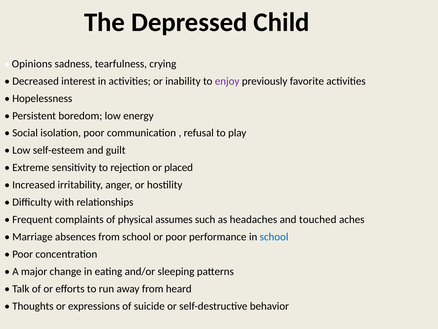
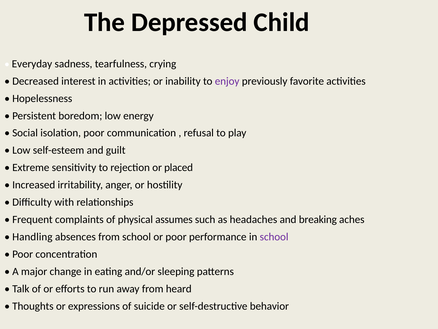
Opinions: Opinions -> Everyday
touched: touched -> breaking
Marriage: Marriage -> Handling
school at (274, 237) colour: blue -> purple
